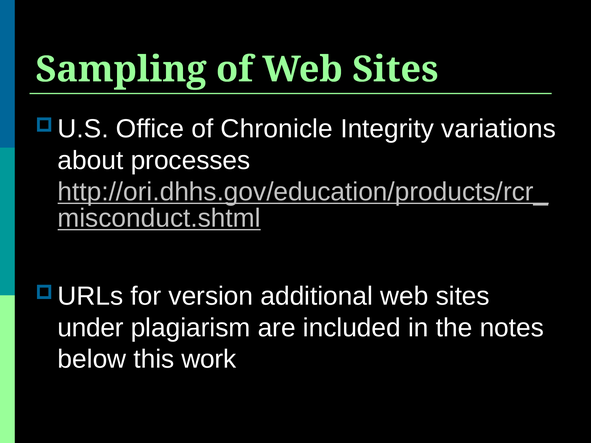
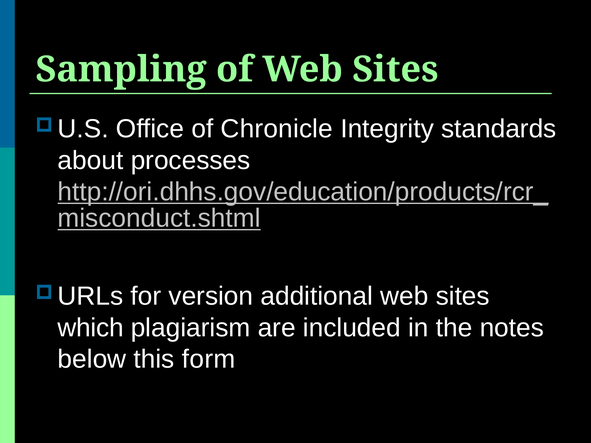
variations: variations -> standards
under: under -> which
work: work -> form
